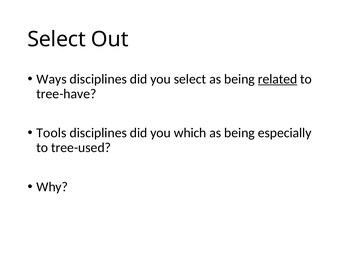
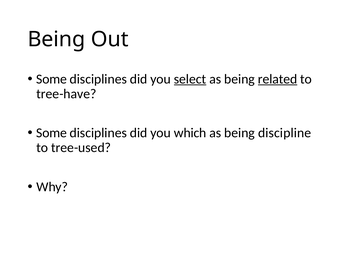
Select at (57, 39): Select -> Being
Ways at (52, 79): Ways -> Some
select at (190, 79) underline: none -> present
Tools at (51, 133): Tools -> Some
especially: especially -> discipline
